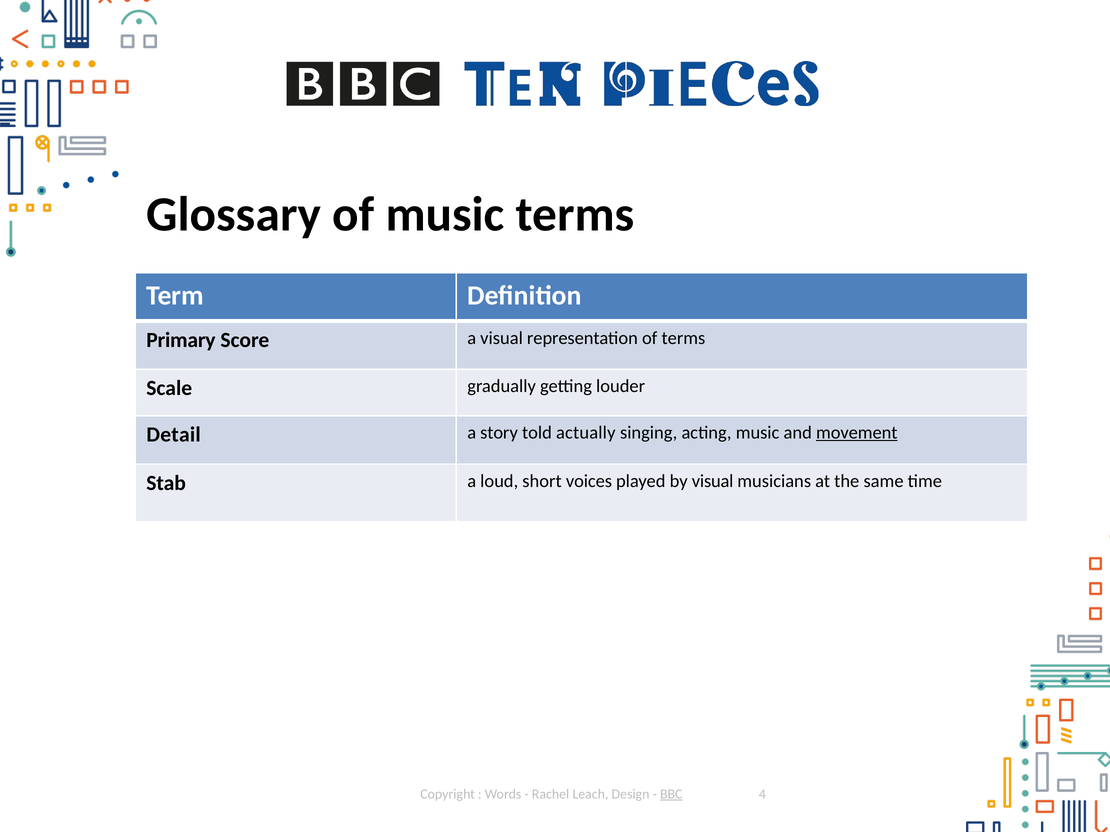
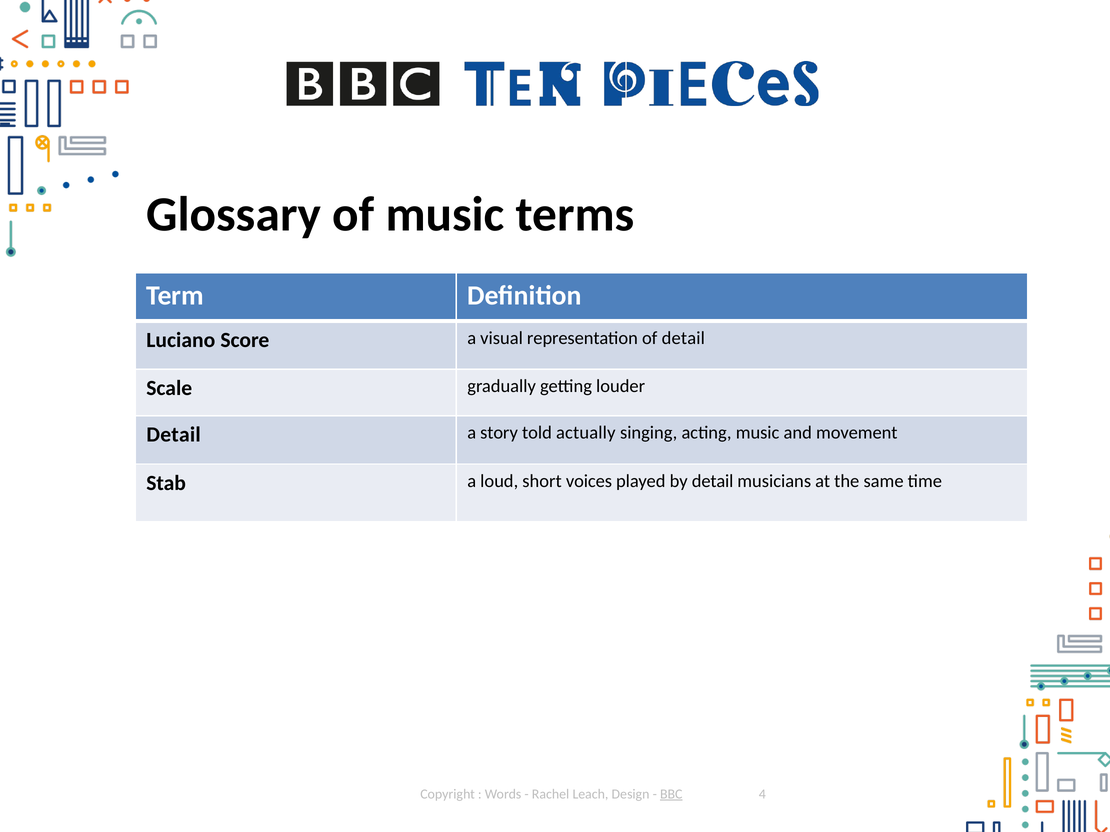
Primary: Primary -> Luciano
of terms: terms -> detail
movement underline: present -> none
by visual: visual -> detail
